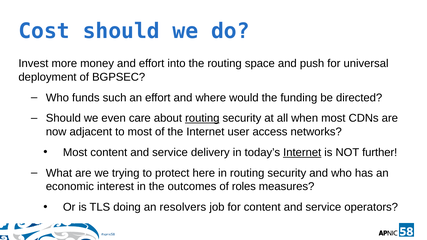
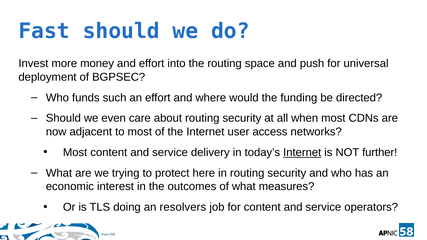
Cost: Cost -> Fast
routing at (202, 118) underline: present -> none
of roles: roles -> what
